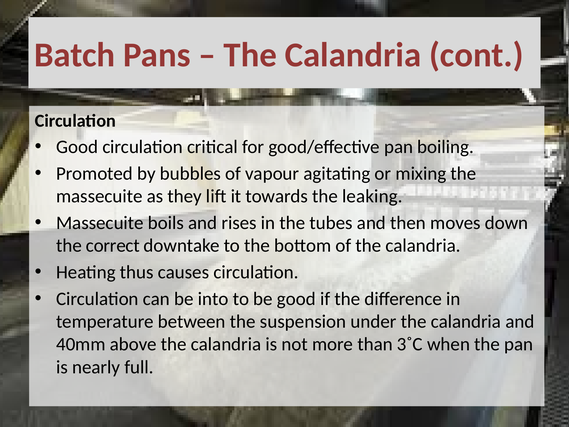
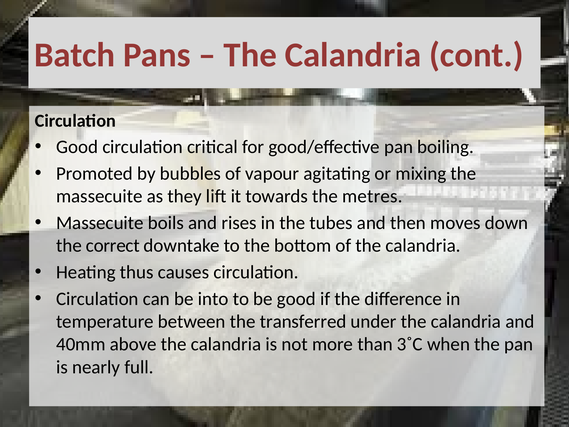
leaking: leaking -> metres
suspension: suspension -> transferred
